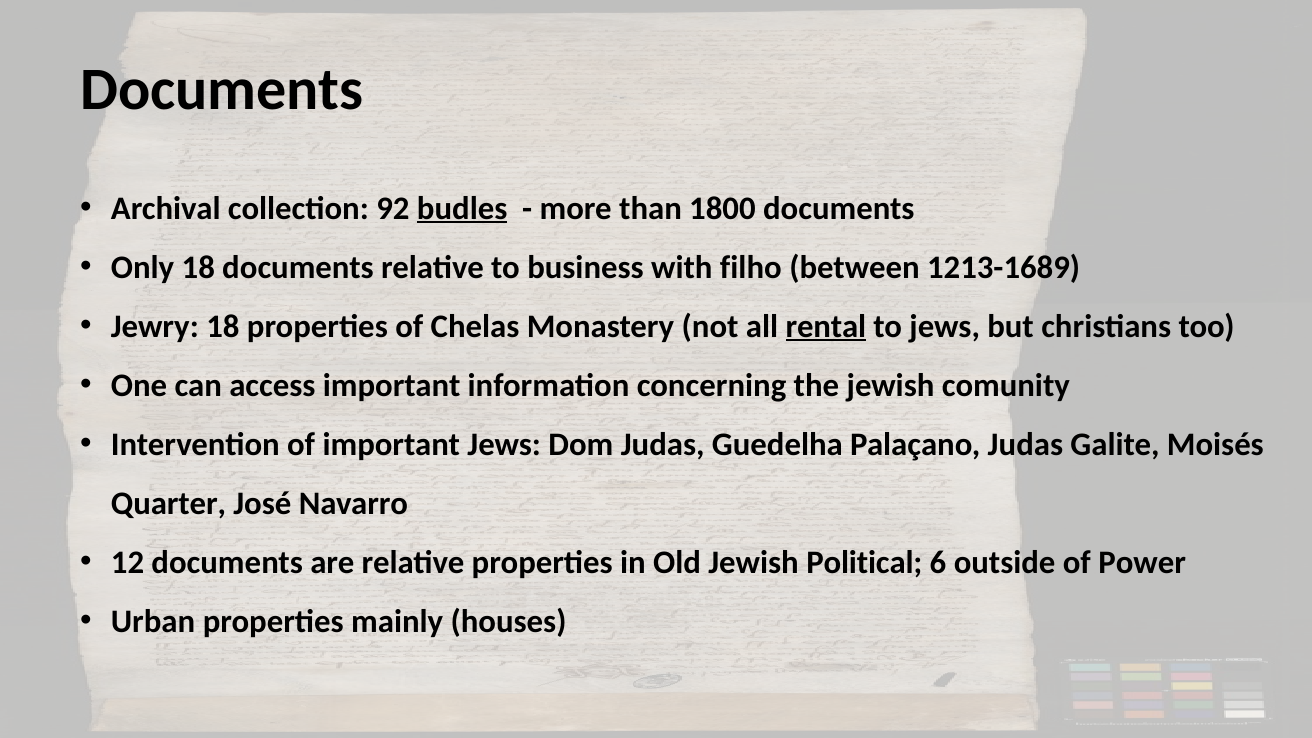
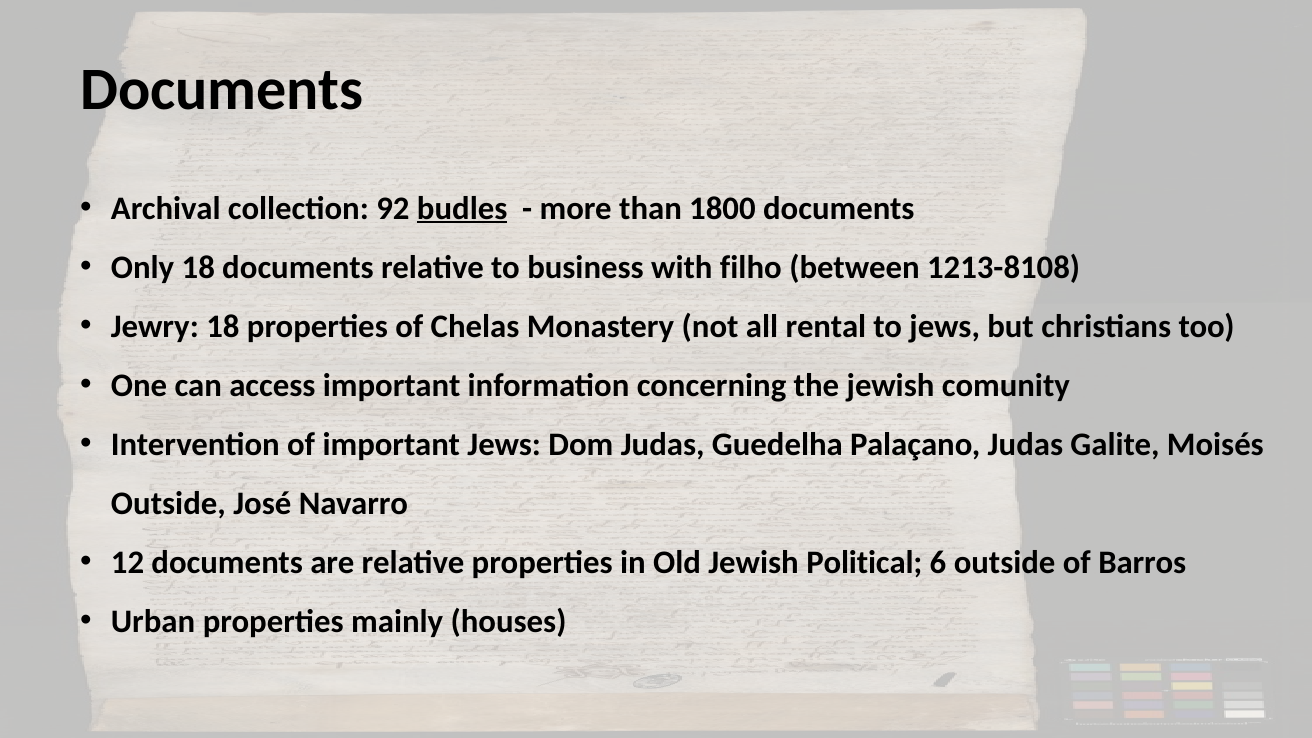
1213-1689: 1213-1689 -> 1213-8108
rental underline: present -> none
Quarter at (168, 503): Quarter -> Outside
Power: Power -> Barros
